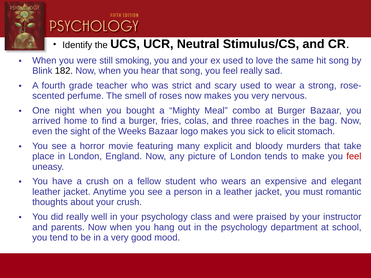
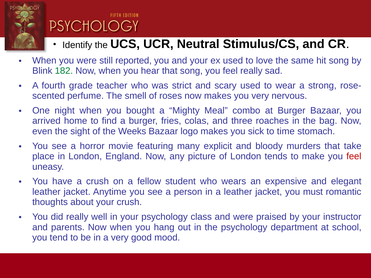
smoking: smoking -> reported
182 colour: black -> green
elicit: elicit -> time
